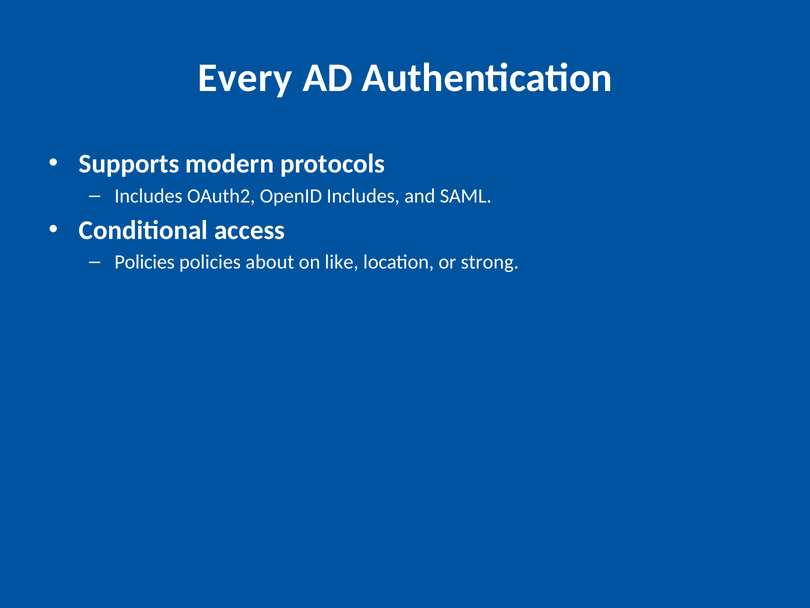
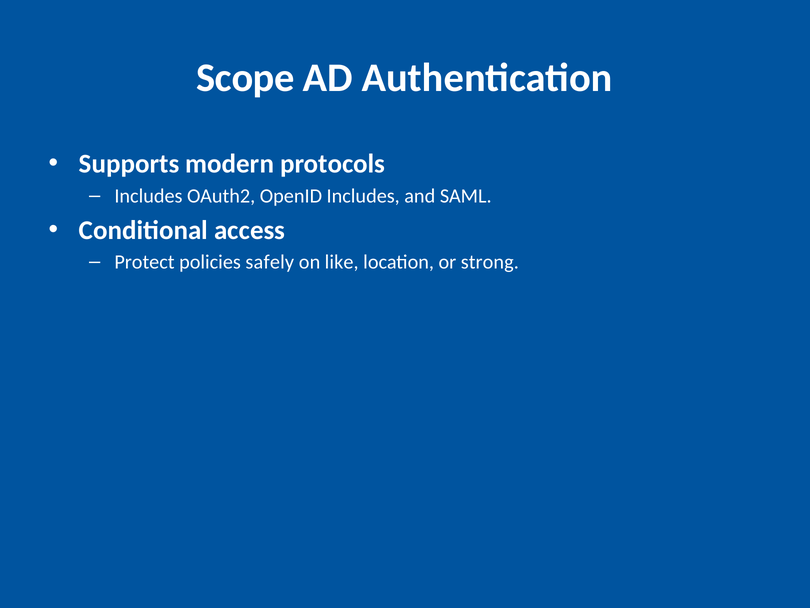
Every: Every -> Scope
Policies at (145, 262): Policies -> Protect
about: about -> safely
